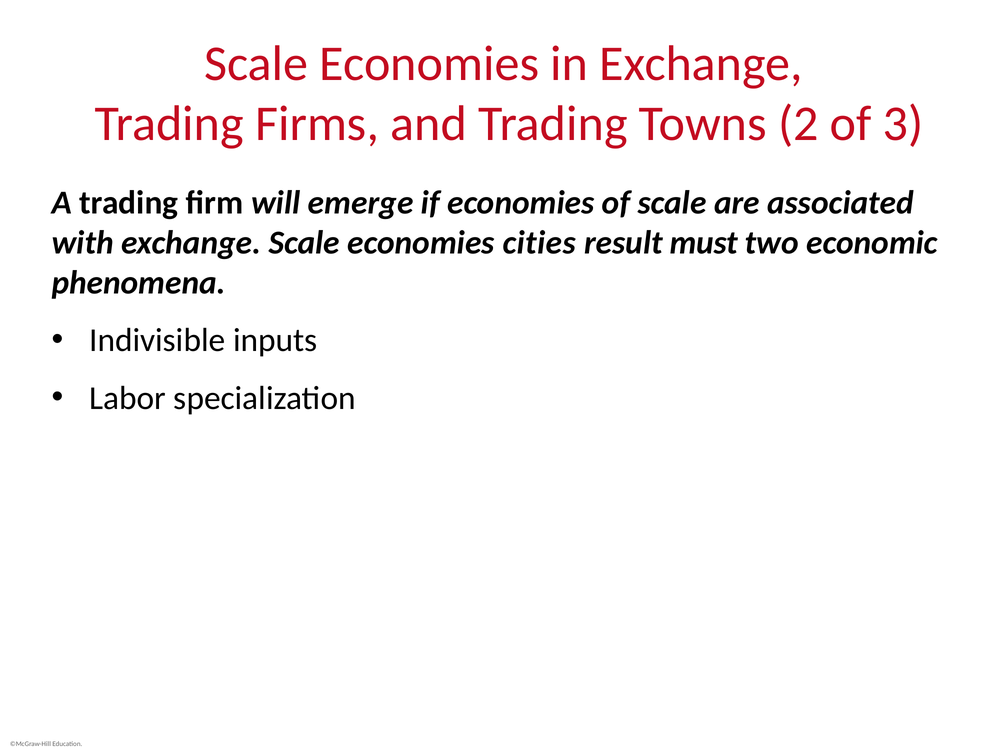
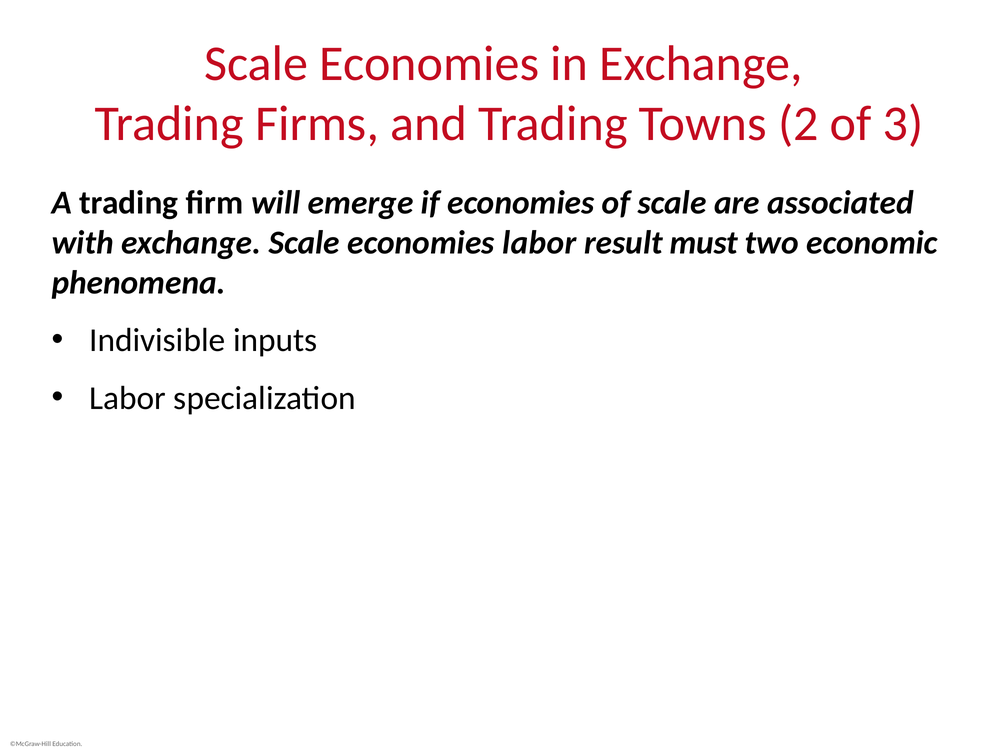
economies cities: cities -> labor
